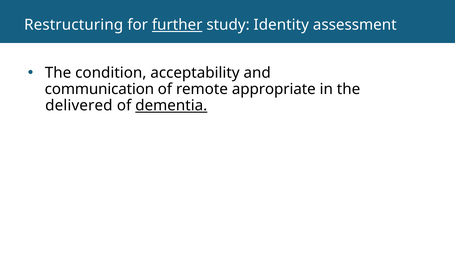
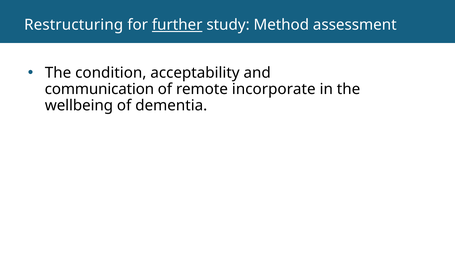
Identity: Identity -> Method
appropriate: appropriate -> incorporate
delivered: delivered -> wellbeing
dementia underline: present -> none
